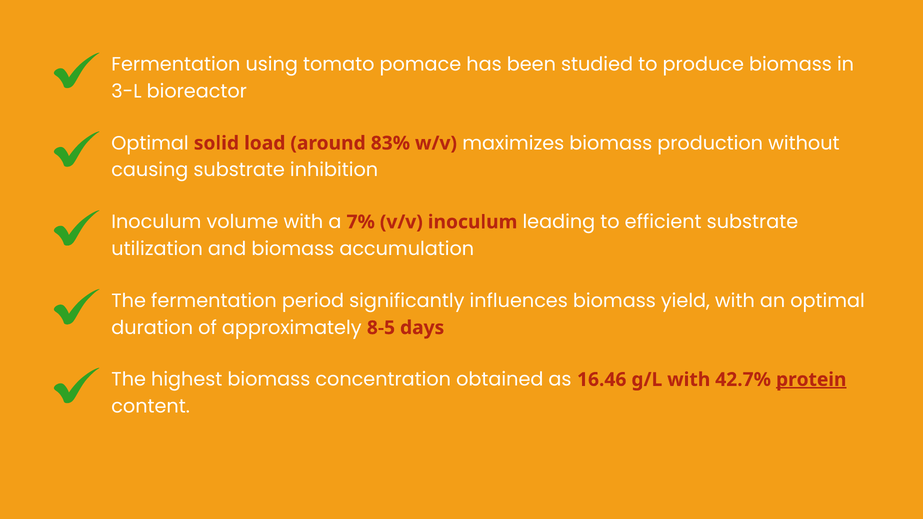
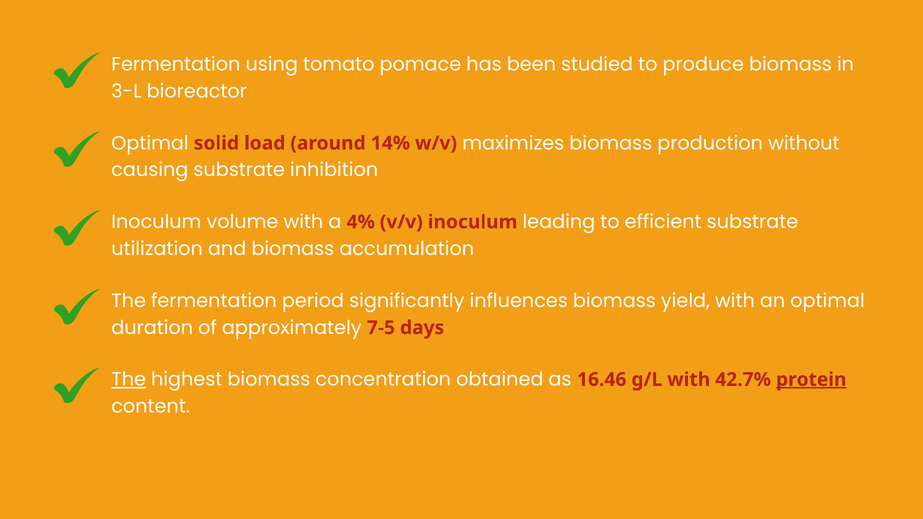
83%: 83% -> 14%
7%: 7% -> 4%
8-5: 8-5 -> 7-5
The at (129, 380) underline: none -> present
